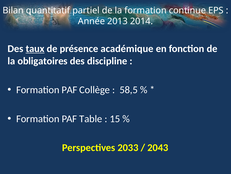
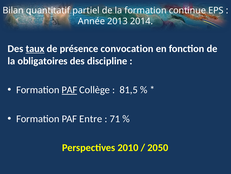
académique: académique -> convocation
PAF at (69, 90) underline: none -> present
58,5: 58,5 -> 81,5
Table: Table -> Entre
15: 15 -> 71
2033: 2033 -> 2010
2043: 2043 -> 2050
